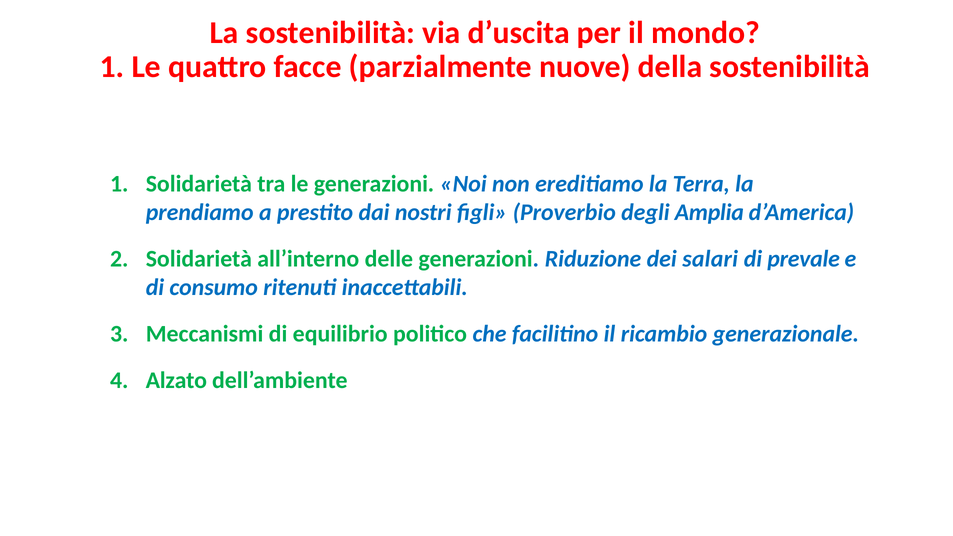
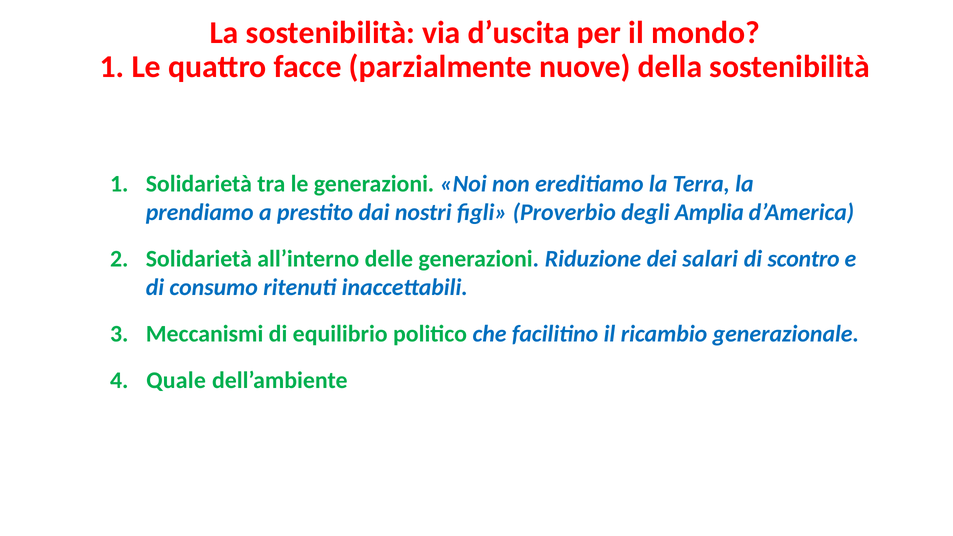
prevale: prevale -> scontro
Alzato: Alzato -> Quale
